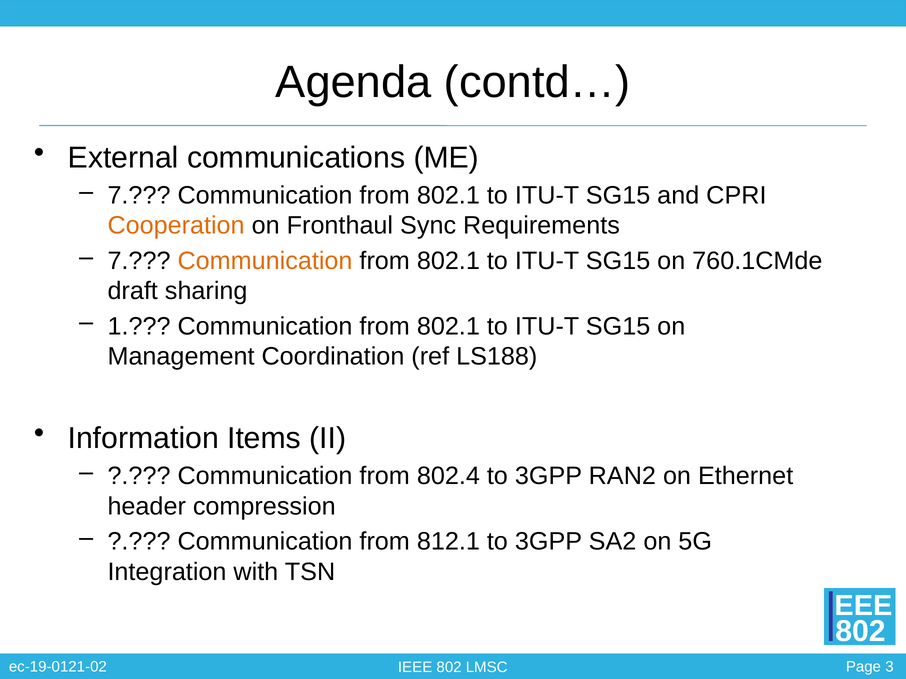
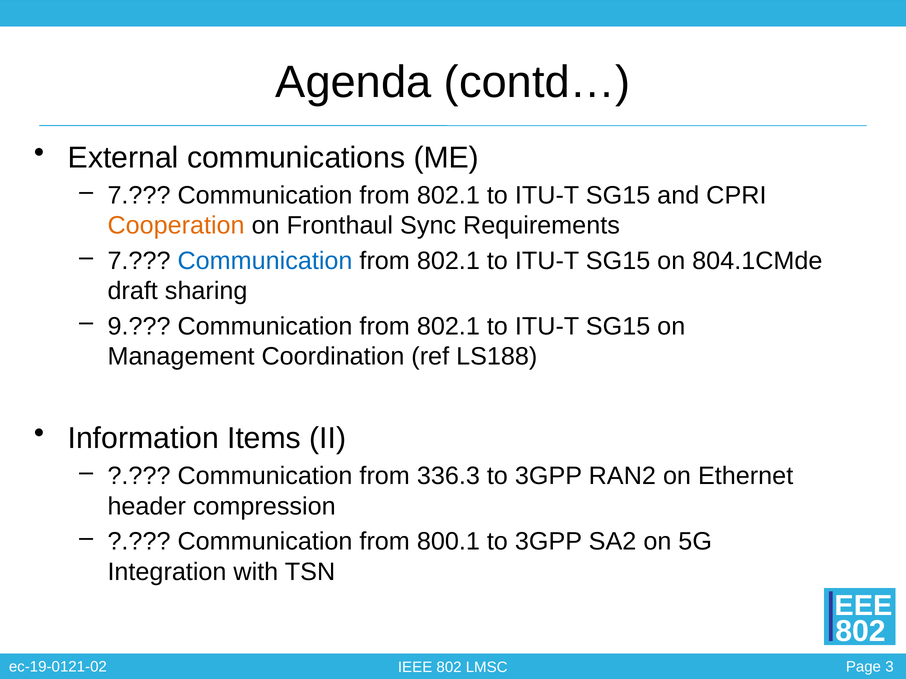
Communication at (265, 261) colour: orange -> blue
760.1CMde: 760.1CMde -> 804.1CMde
1: 1 -> 9
802.4: 802.4 -> 336.3
812.1: 812.1 -> 800.1
